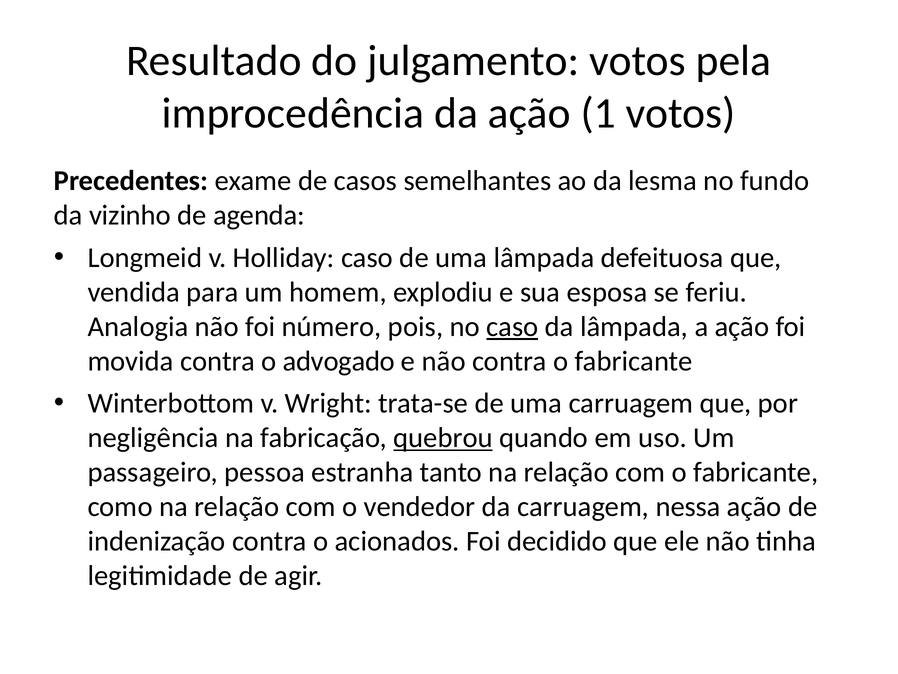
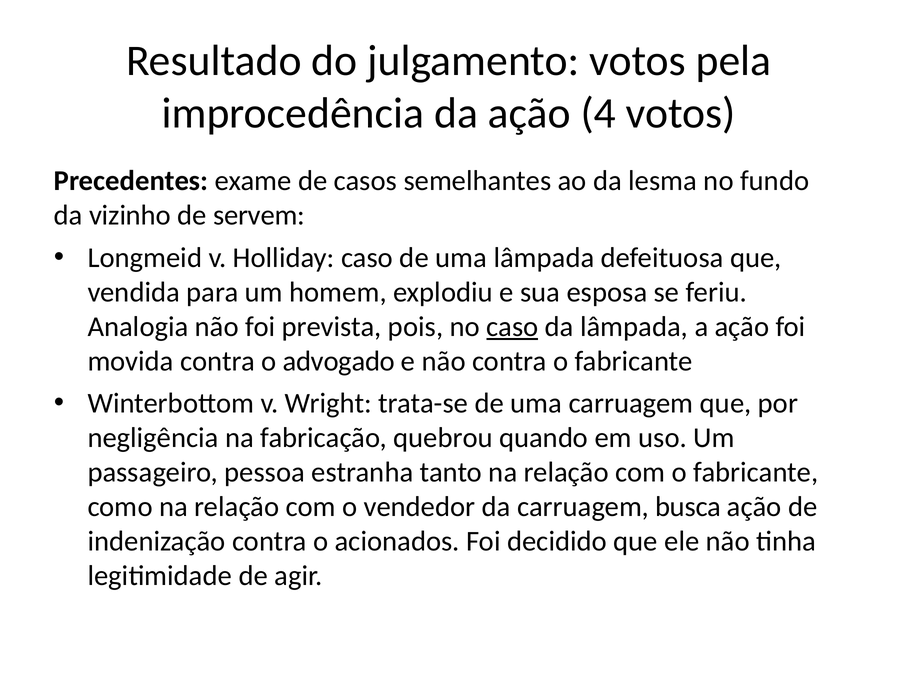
1: 1 -> 4
agenda: agenda -> servem
número: número -> prevista
quebrou underline: present -> none
nessa: nessa -> busca
